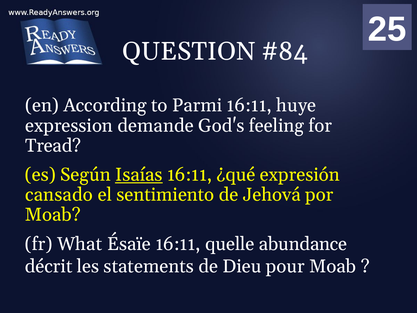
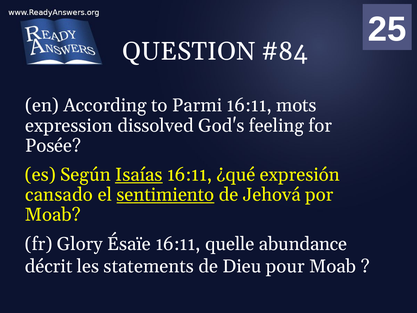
huye: huye -> mots
demande: demande -> dissolved
Tread: Tread -> Posée
sentimiento underline: none -> present
What: What -> Glory
